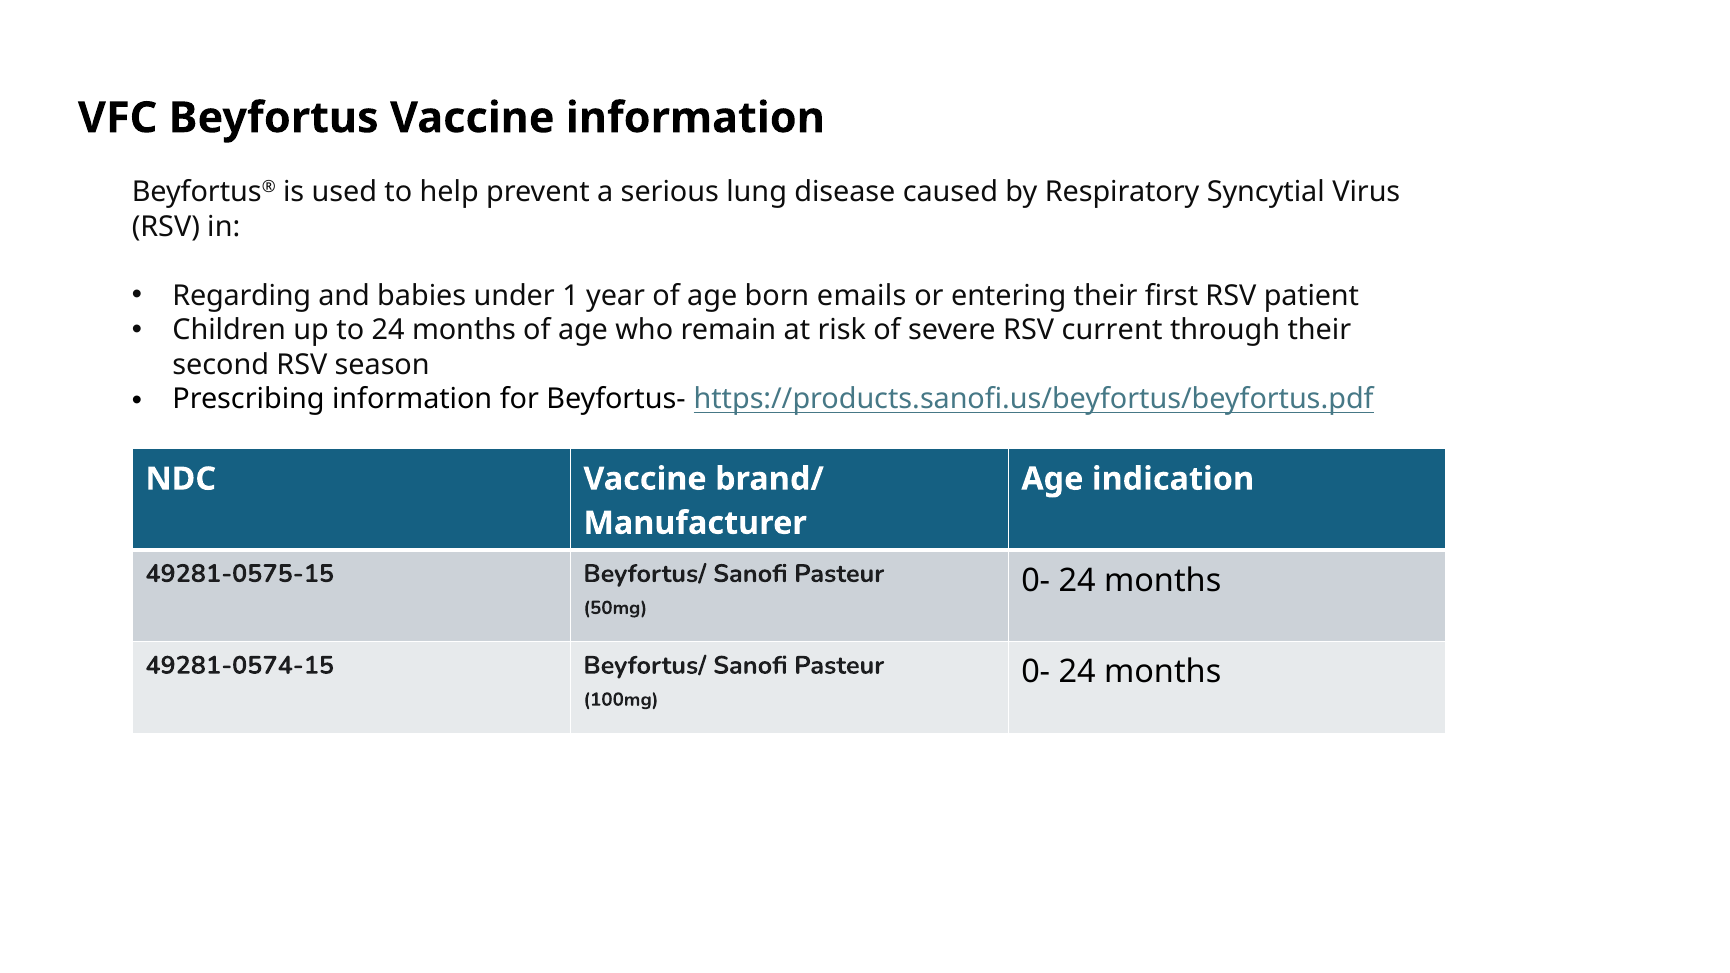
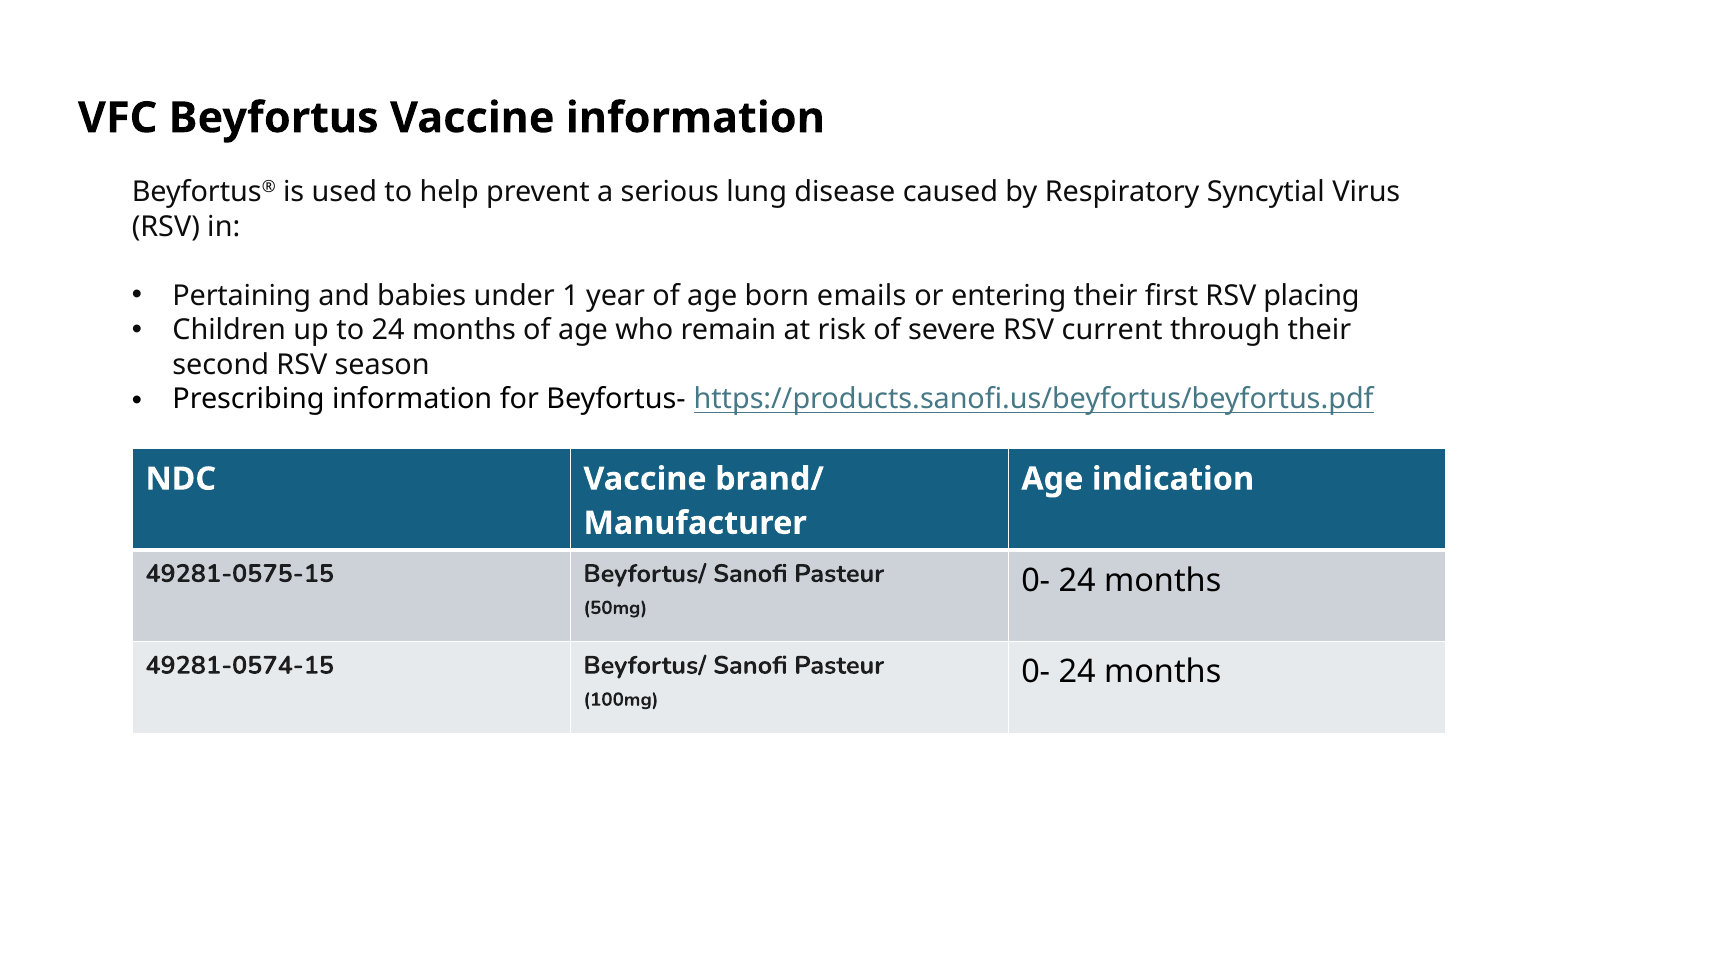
Regarding: Regarding -> Pertaining
patient: patient -> placing
